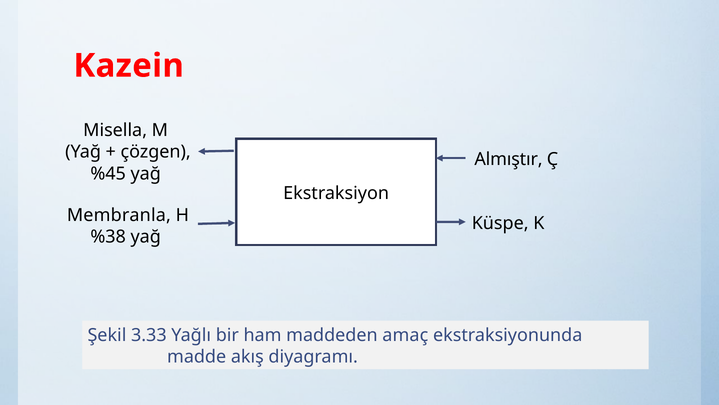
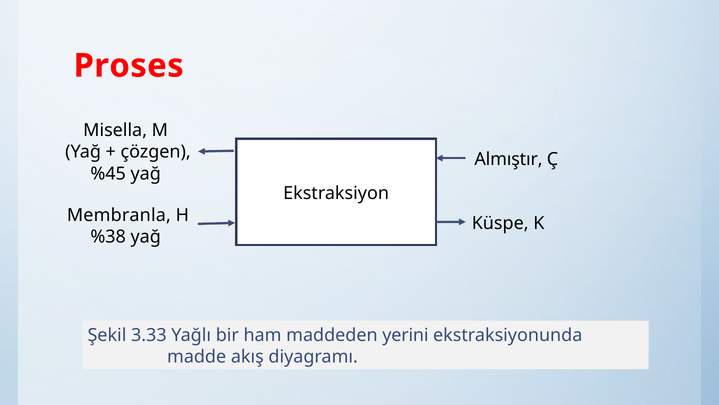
Kazein: Kazein -> Proses
amaç: amaç -> yerini
